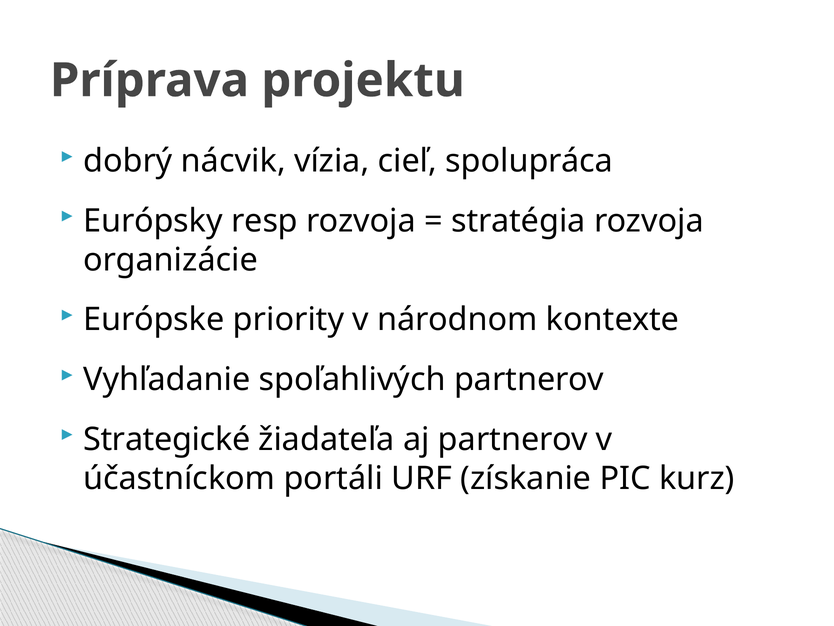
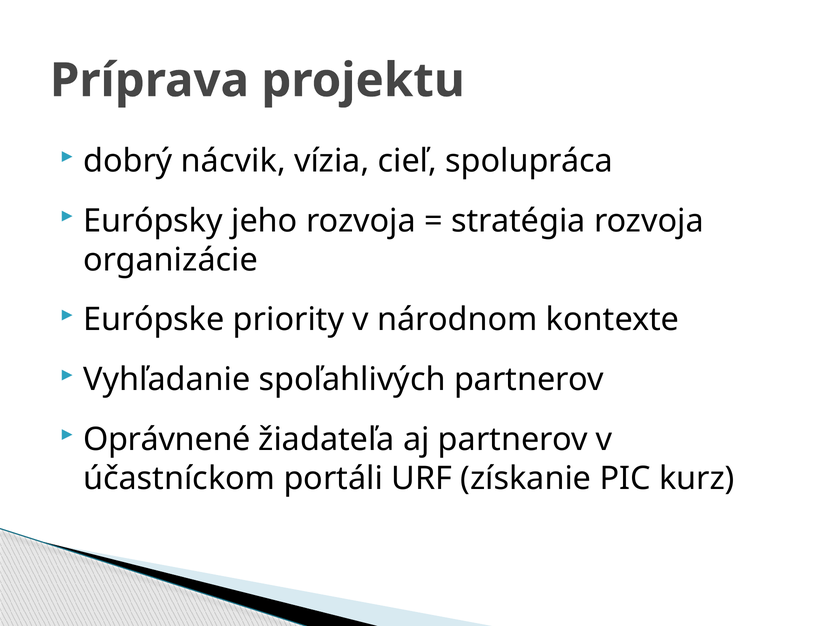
resp: resp -> jeho
Strategické: Strategické -> Oprávnené
